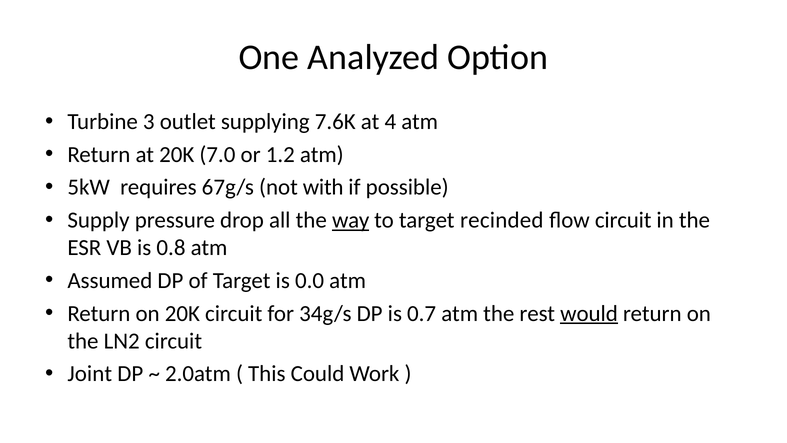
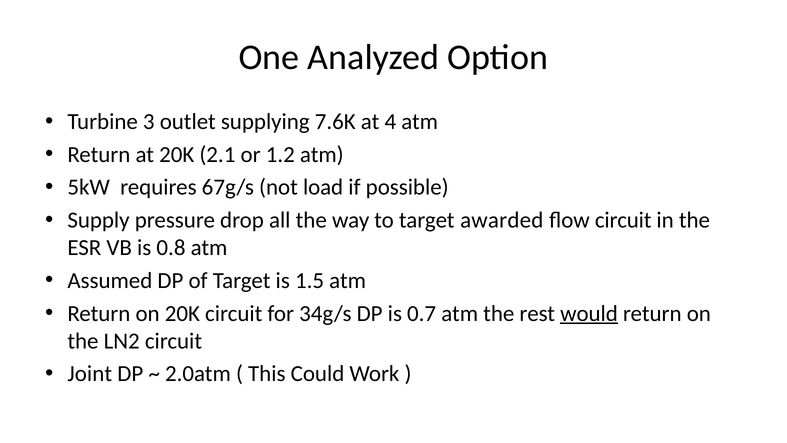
7.0: 7.0 -> 2.1
with: with -> load
way underline: present -> none
recinded: recinded -> awarded
0.0: 0.0 -> 1.5
